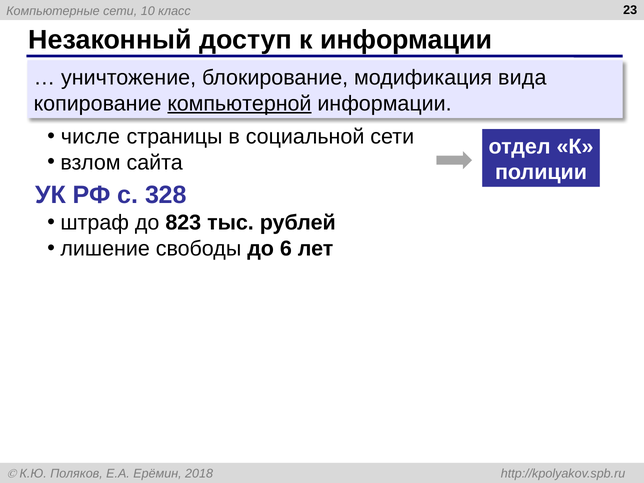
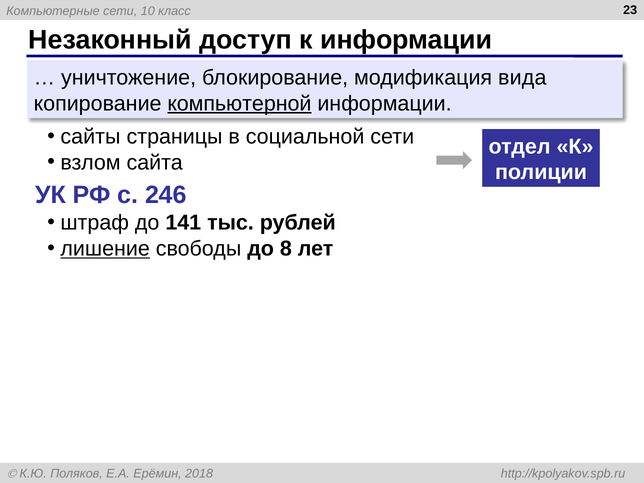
числе: числе -> сайты
328: 328 -> 246
823: 823 -> 141
лишение underline: none -> present
6: 6 -> 8
